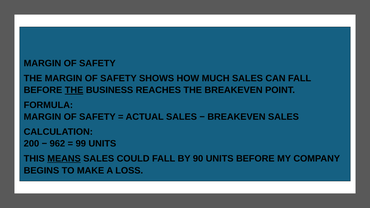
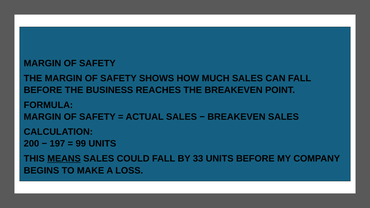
THE at (74, 90) underline: present -> none
962: 962 -> 197
90: 90 -> 33
